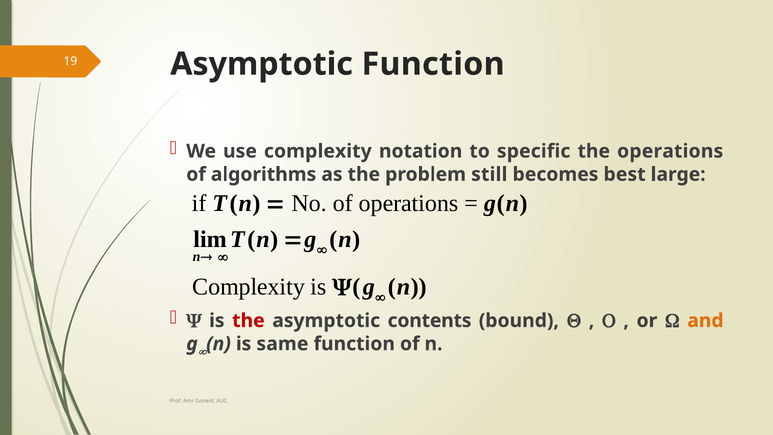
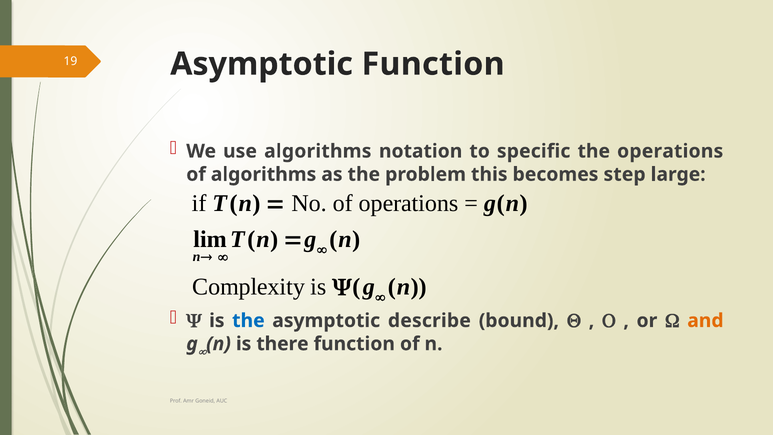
use complexity: complexity -> algorithms
still: still -> this
best: best -> step
the at (248, 321) colour: red -> blue
contents: contents -> describe
same: same -> there
